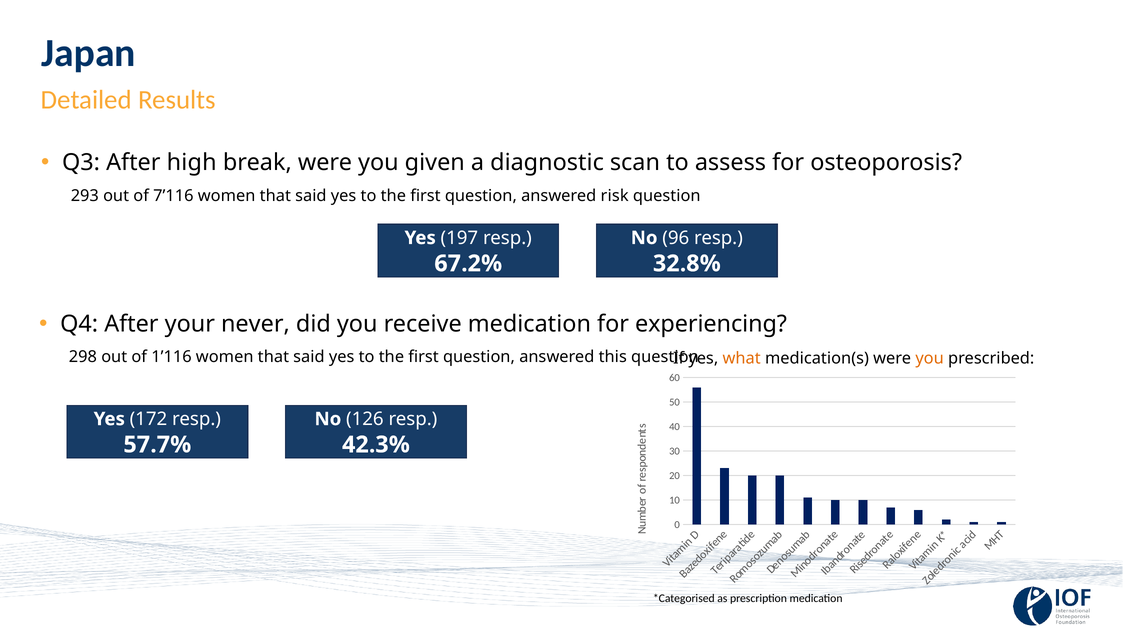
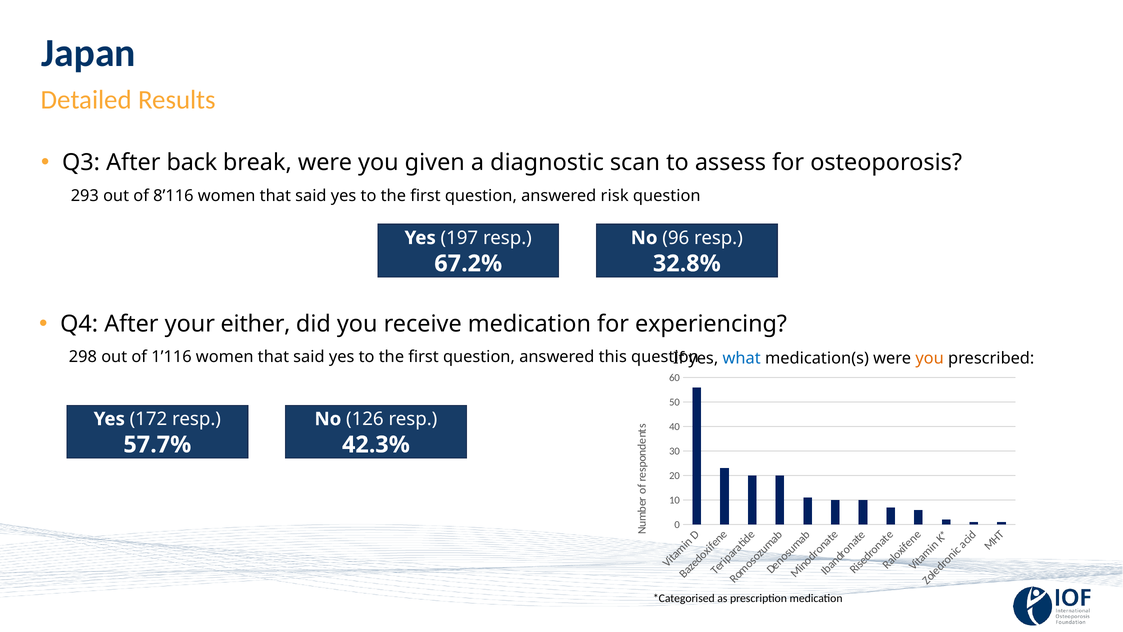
high: high -> back
7’116: 7’116 -> 8’116
never: never -> either
what colour: orange -> blue
